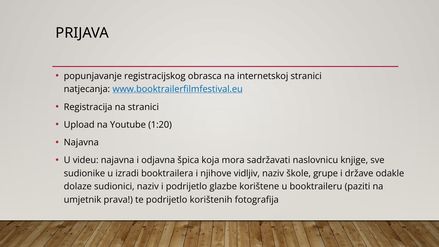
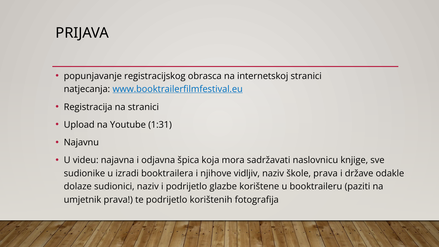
1:20: 1:20 -> 1:31
Najavna at (81, 143): Najavna -> Najavnu
škole grupe: grupe -> prava
